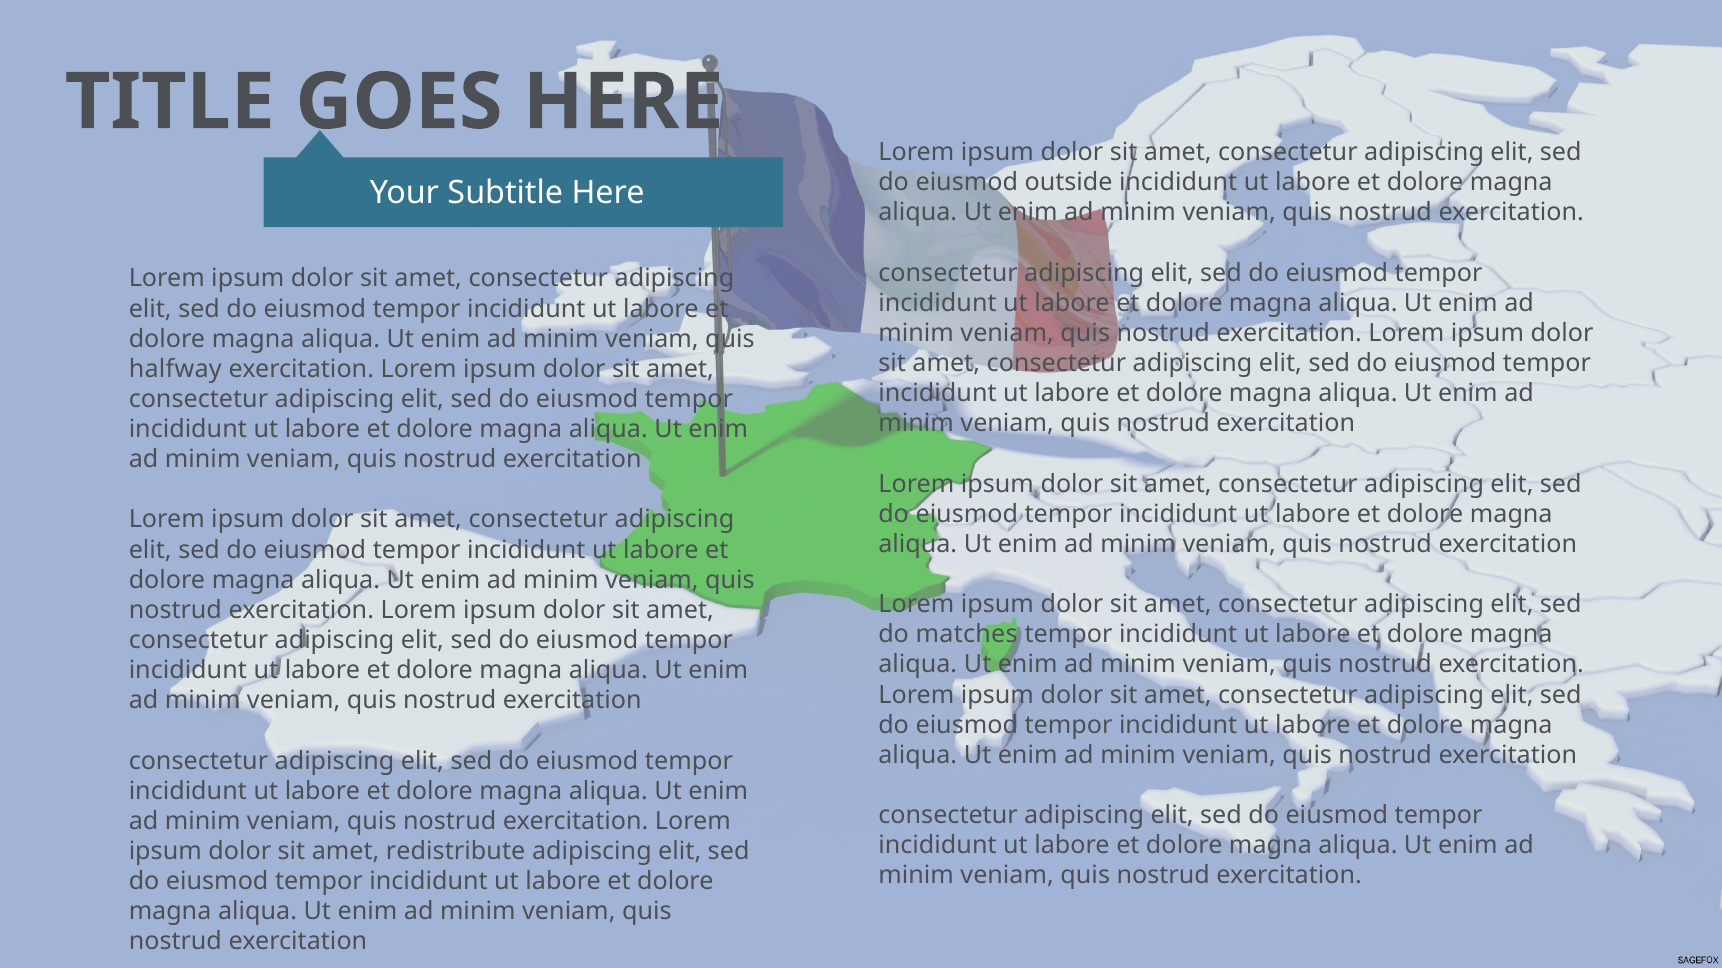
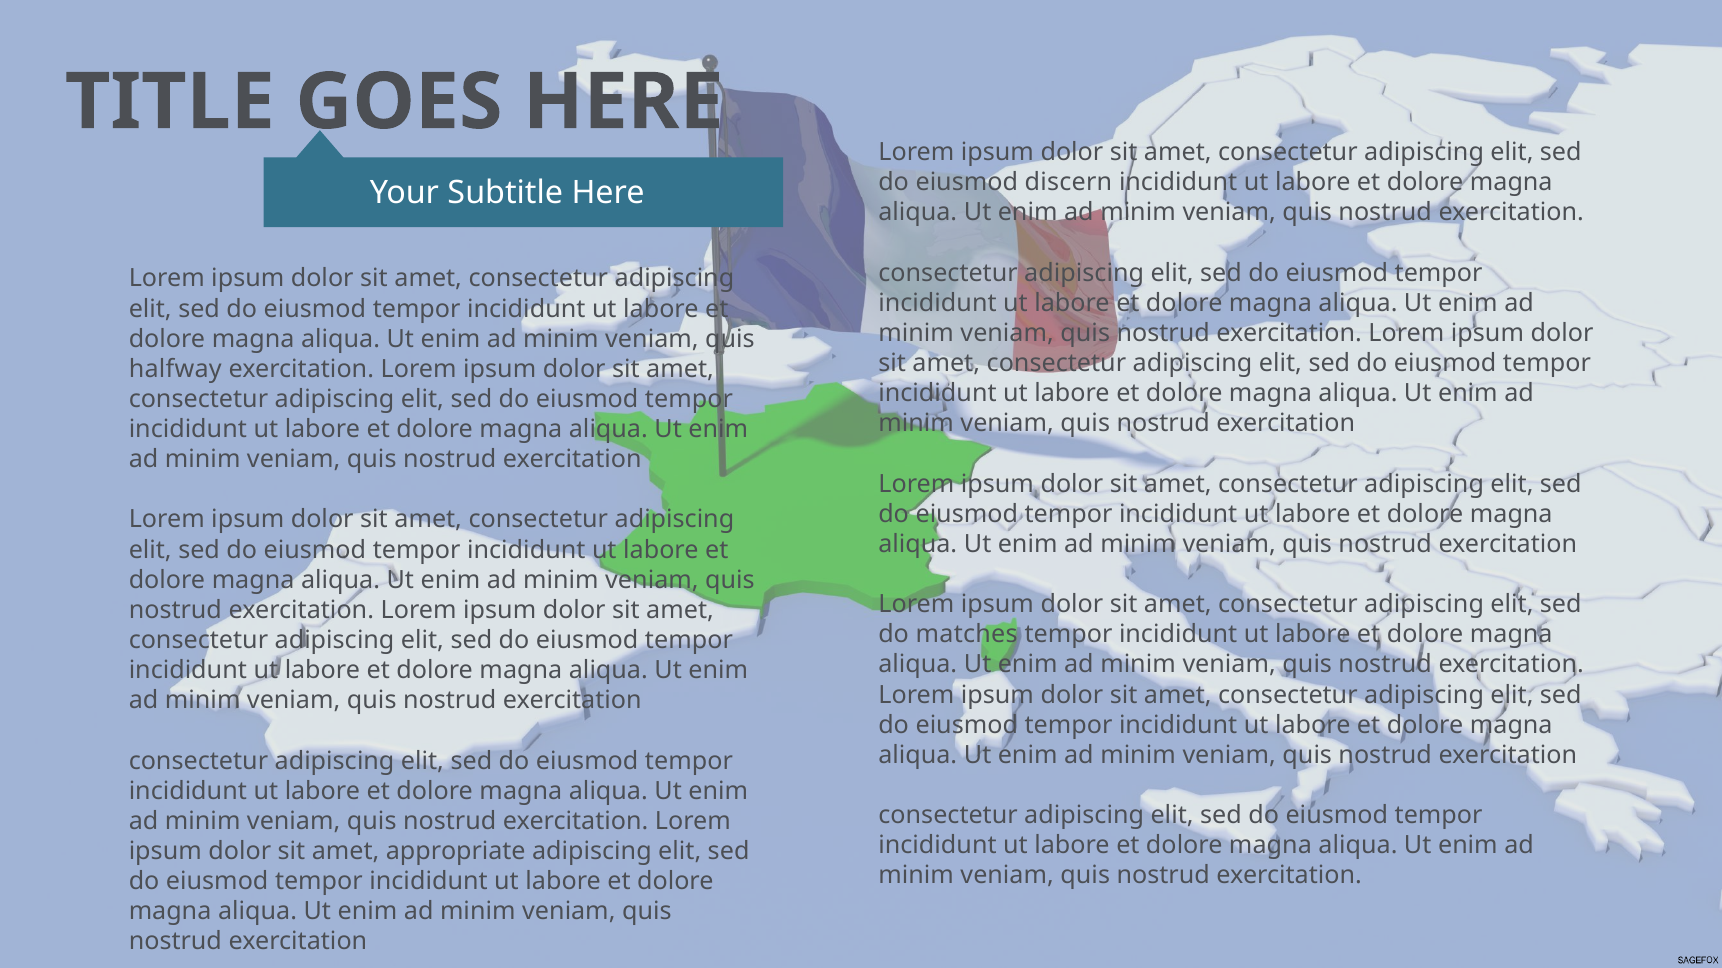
outside: outside -> discern
redistribute: redistribute -> appropriate
